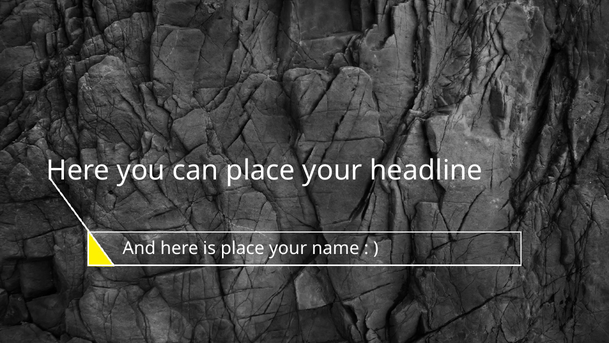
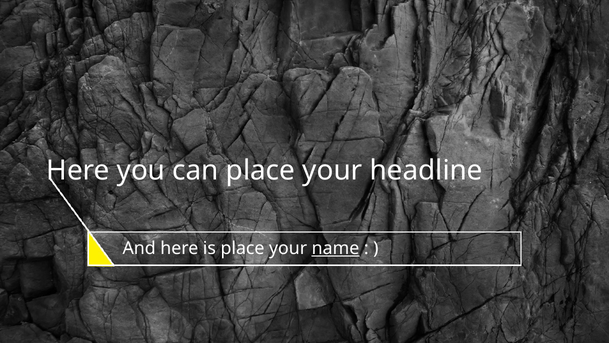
name underline: none -> present
